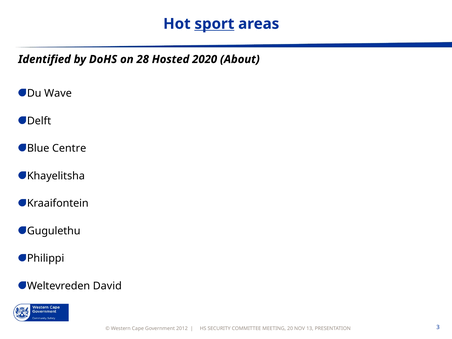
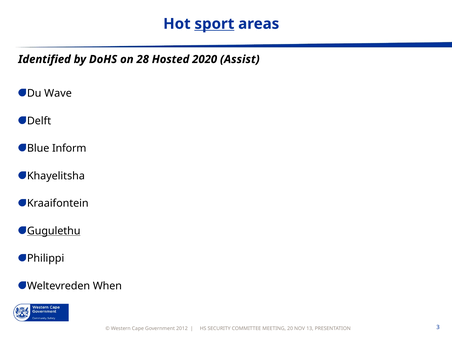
About: About -> Assist
Centre: Centre -> Inform
Gugulethu underline: none -> present
David: David -> When
